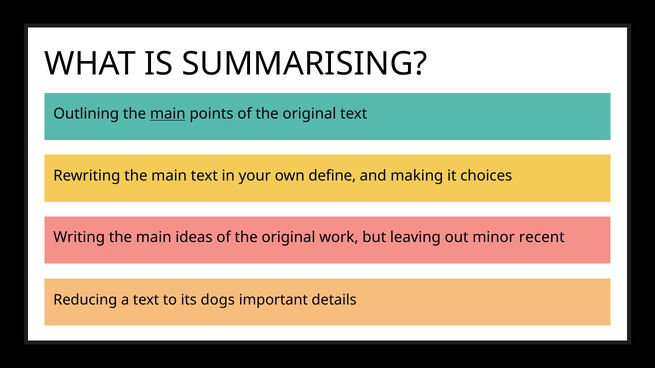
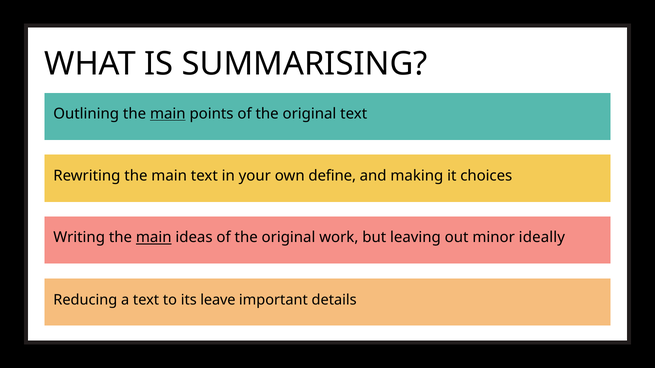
main at (154, 238) underline: none -> present
recent: recent -> ideally
dogs: dogs -> leave
